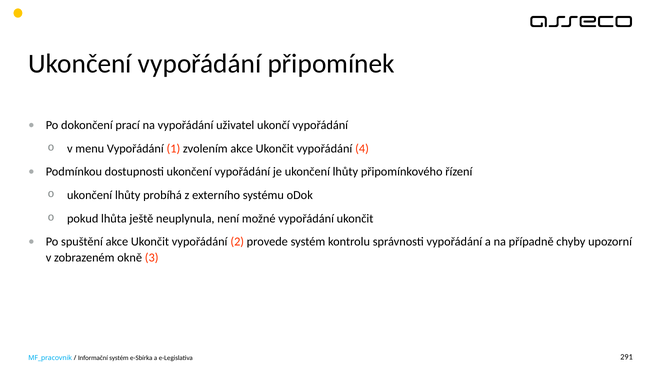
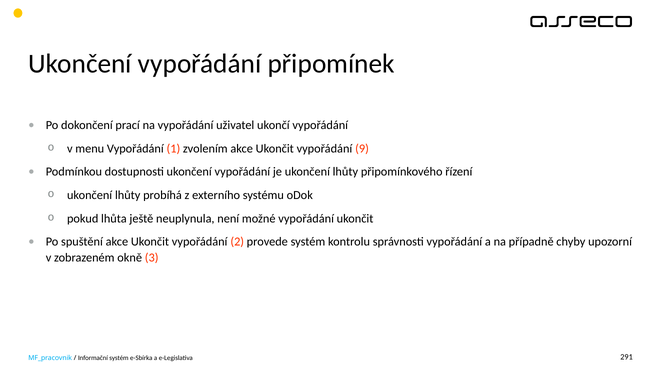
4: 4 -> 9
